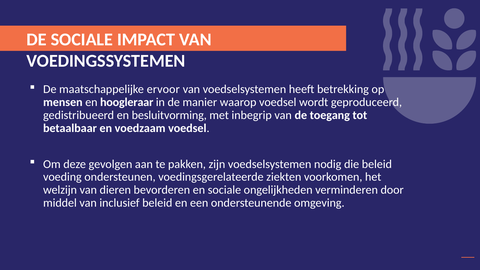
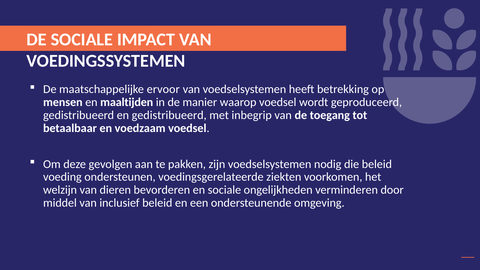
hoogleraar: hoogleraar -> maaltijden
en besluitvorming: besluitvorming -> gedistribueerd
